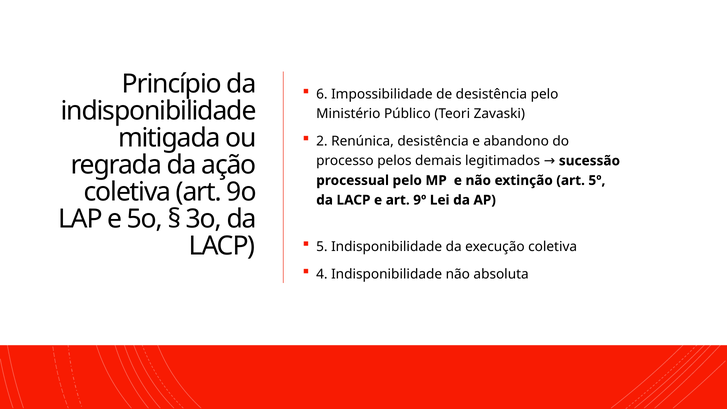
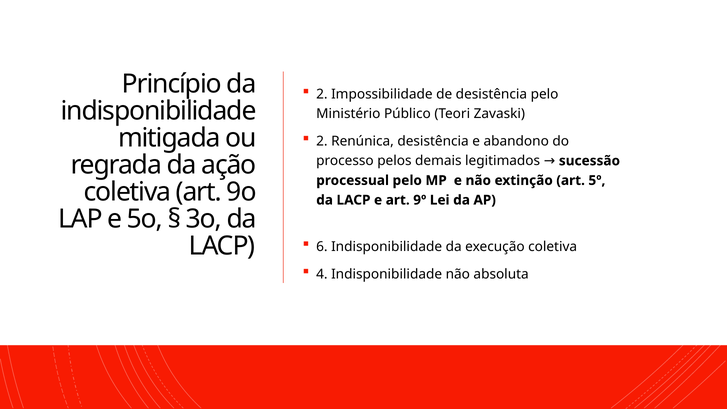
6 at (322, 94): 6 -> 2
5: 5 -> 6
